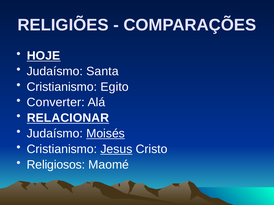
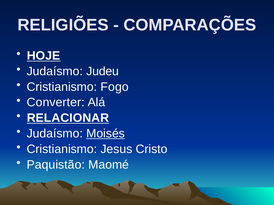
Santa: Santa -> Judeu
Egito: Egito -> Fogo
Jesus underline: present -> none
Religiosos: Religiosos -> Paquistão
